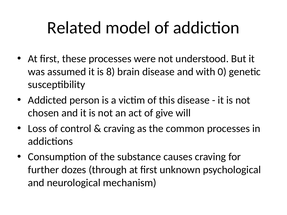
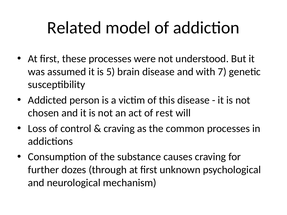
8: 8 -> 5
0: 0 -> 7
give: give -> rest
